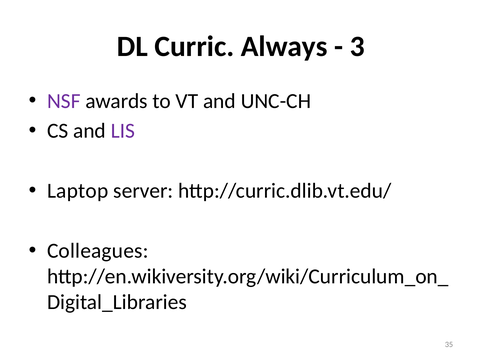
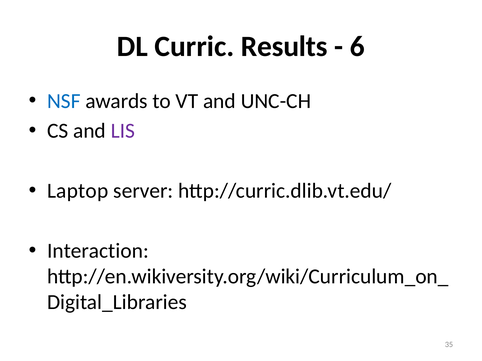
Always: Always -> Results
3: 3 -> 6
NSF colour: purple -> blue
Colleagues: Colleagues -> Interaction
